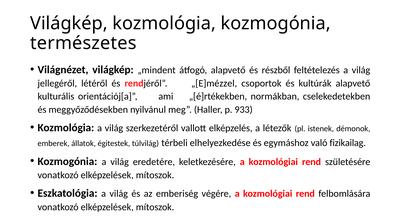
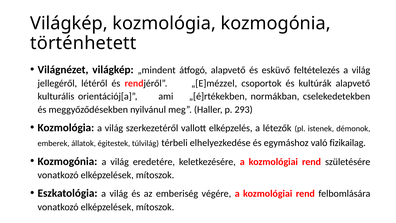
természetes: természetes -> történhetett
részből: részből -> esküvő
933: 933 -> 293
